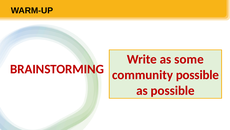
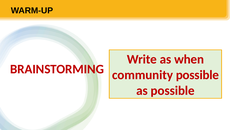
some: some -> when
